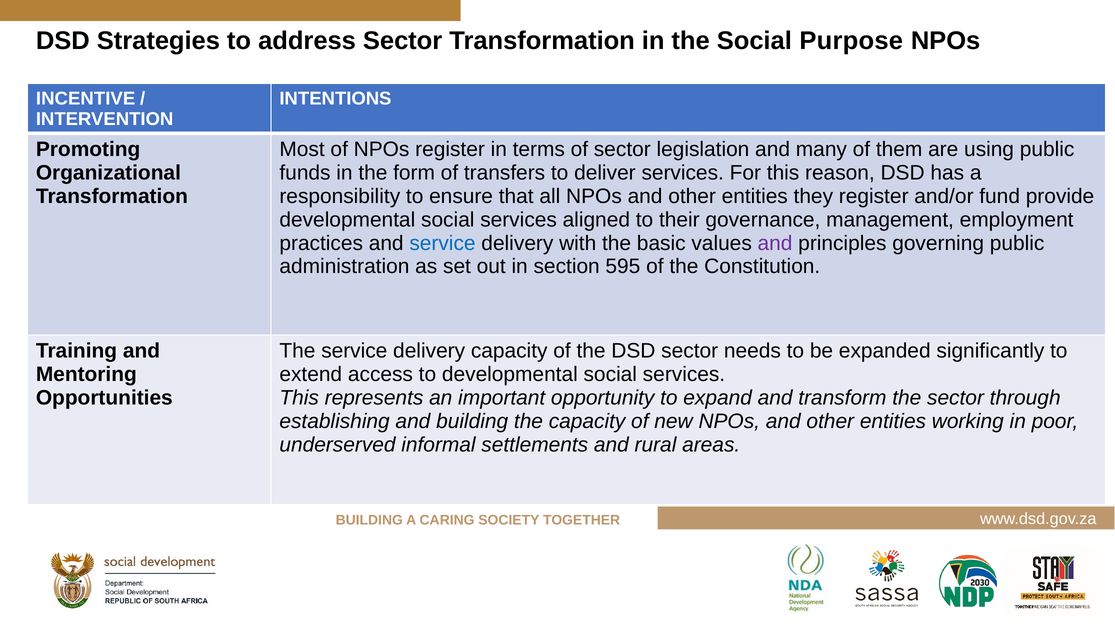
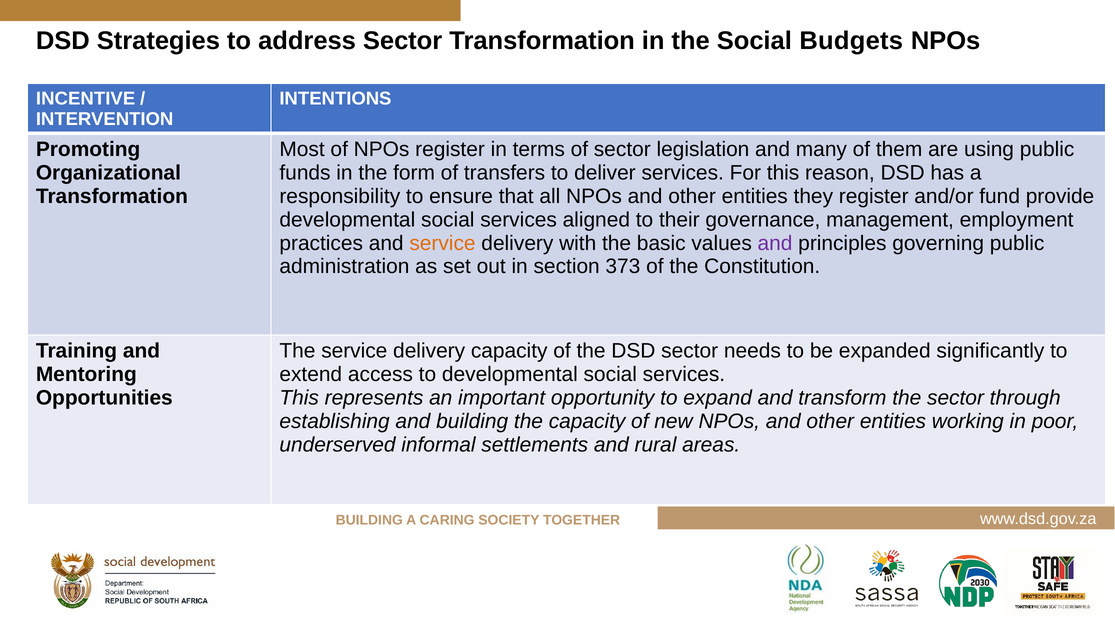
Purpose: Purpose -> Budgets
service at (442, 243) colour: blue -> orange
595: 595 -> 373
